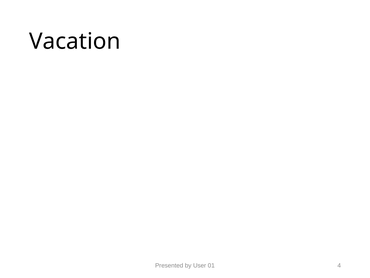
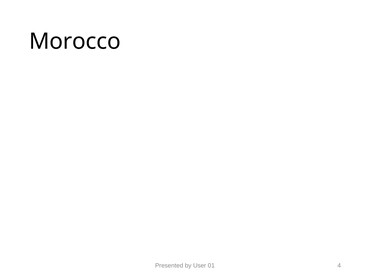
Vacation: Vacation -> Morocco
